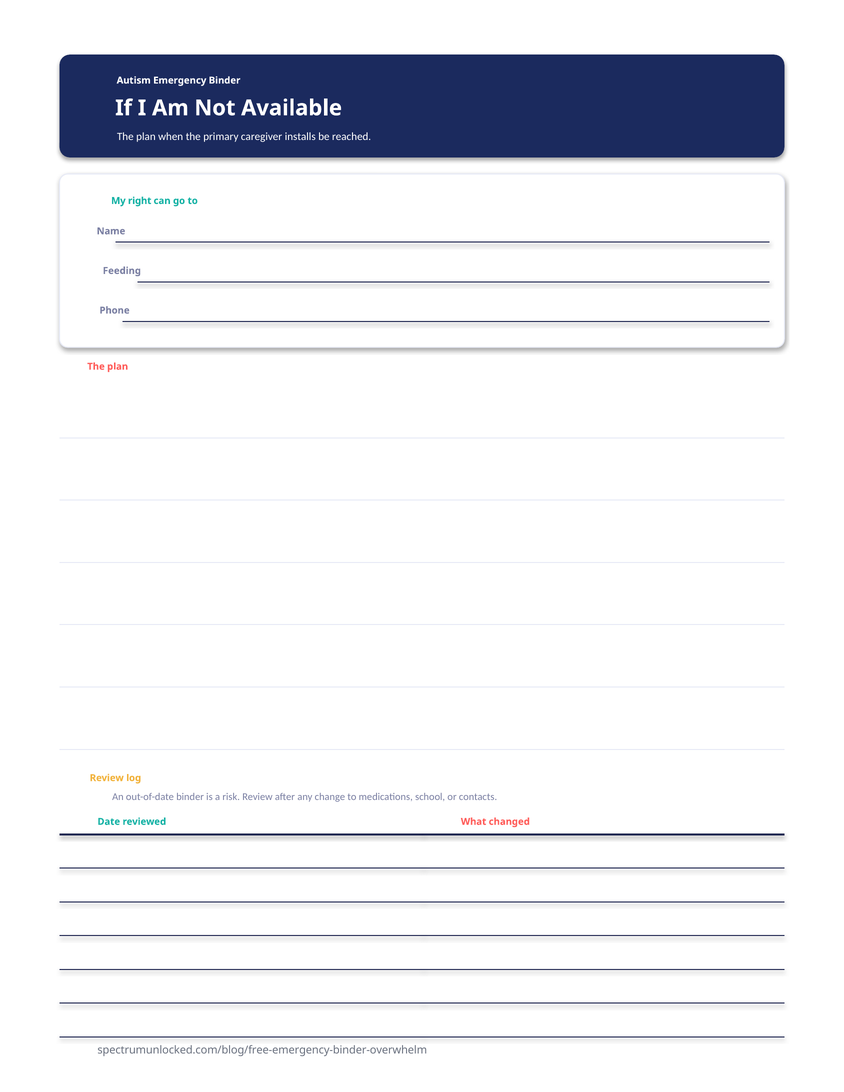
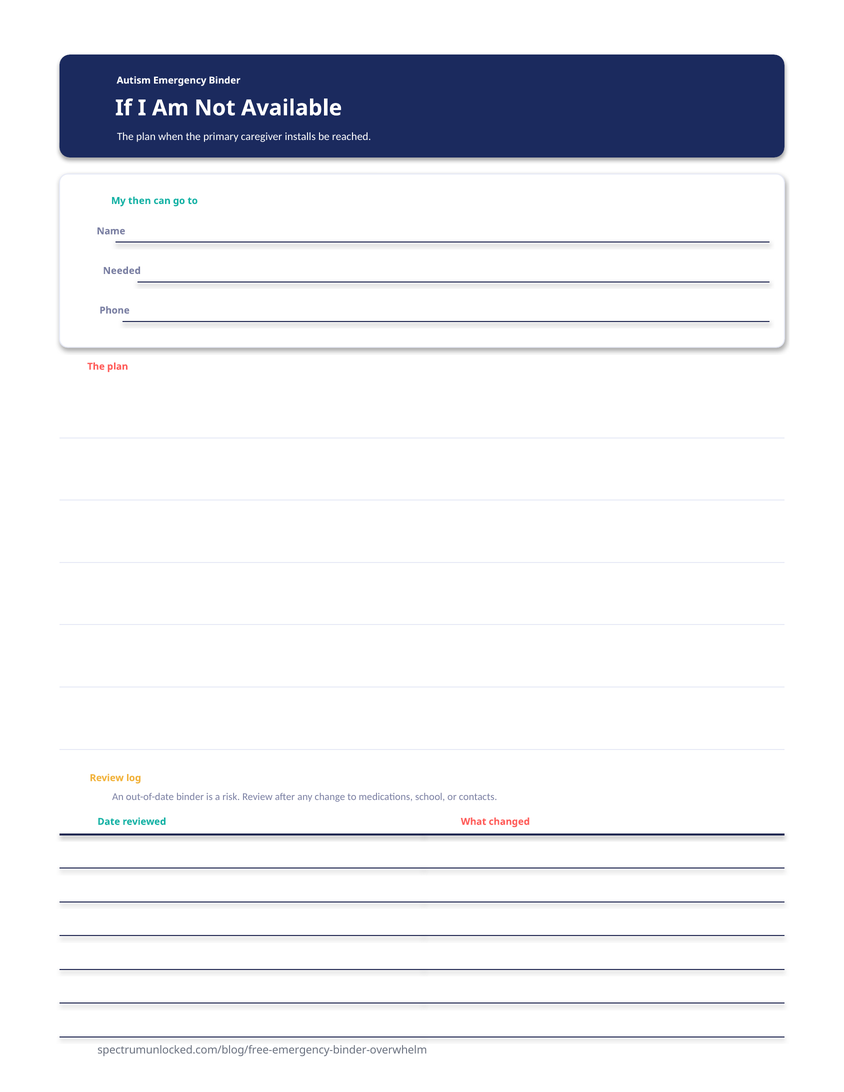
right: right -> then
Feeding: Feeding -> Needed
